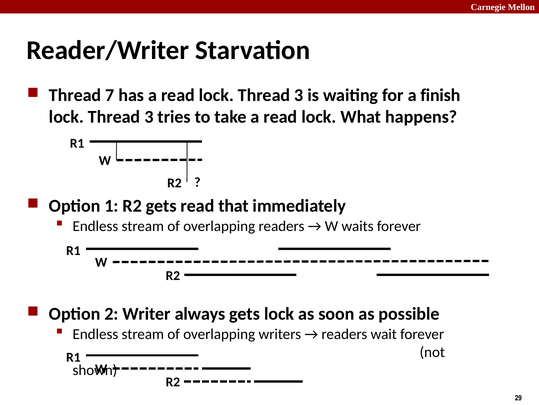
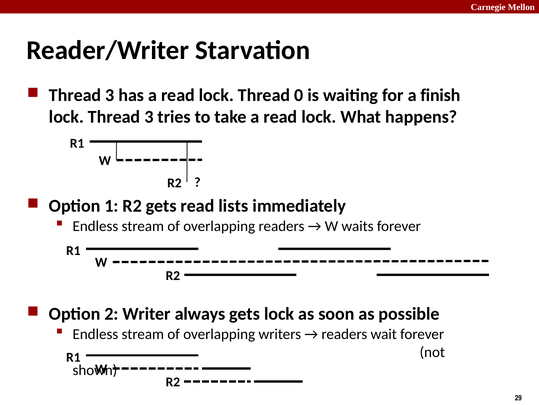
7 at (110, 95): 7 -> 3
read lock Thread 3: 3 -> 0
that: that -> lists
